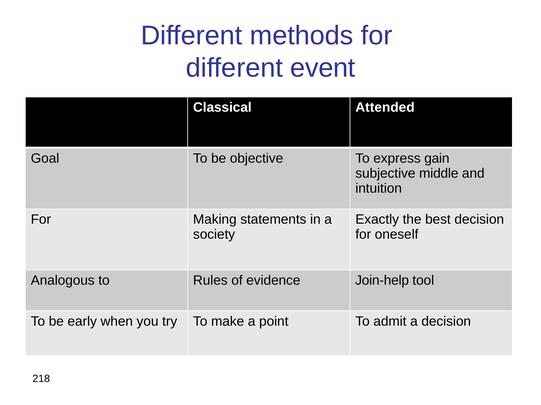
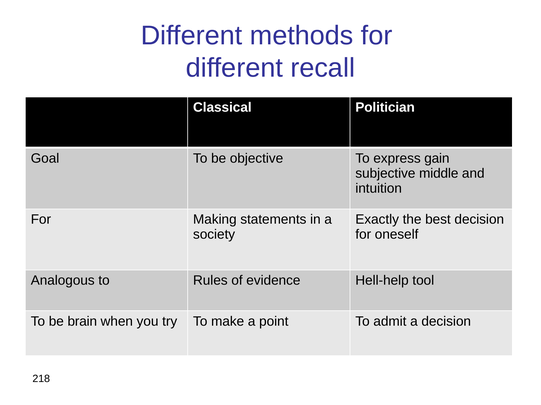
event: event -> recall
Attended: Attended -> Politician
Join-help: Join-help -> Hell-help
early: early -> brain
